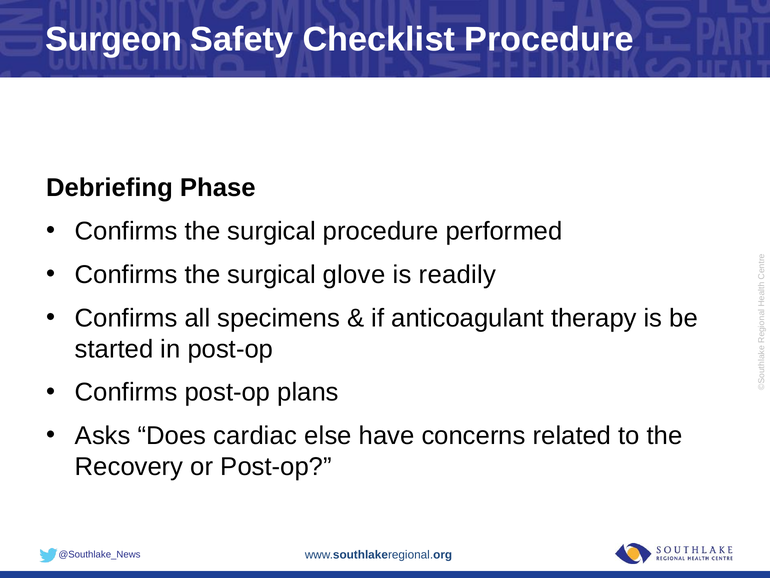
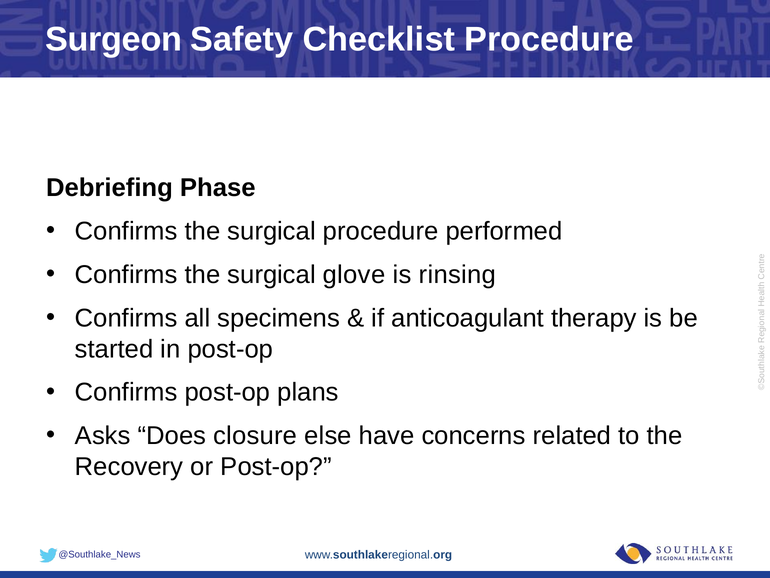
readily: readily -> rinsing
cardiac: cardiac -> closure
